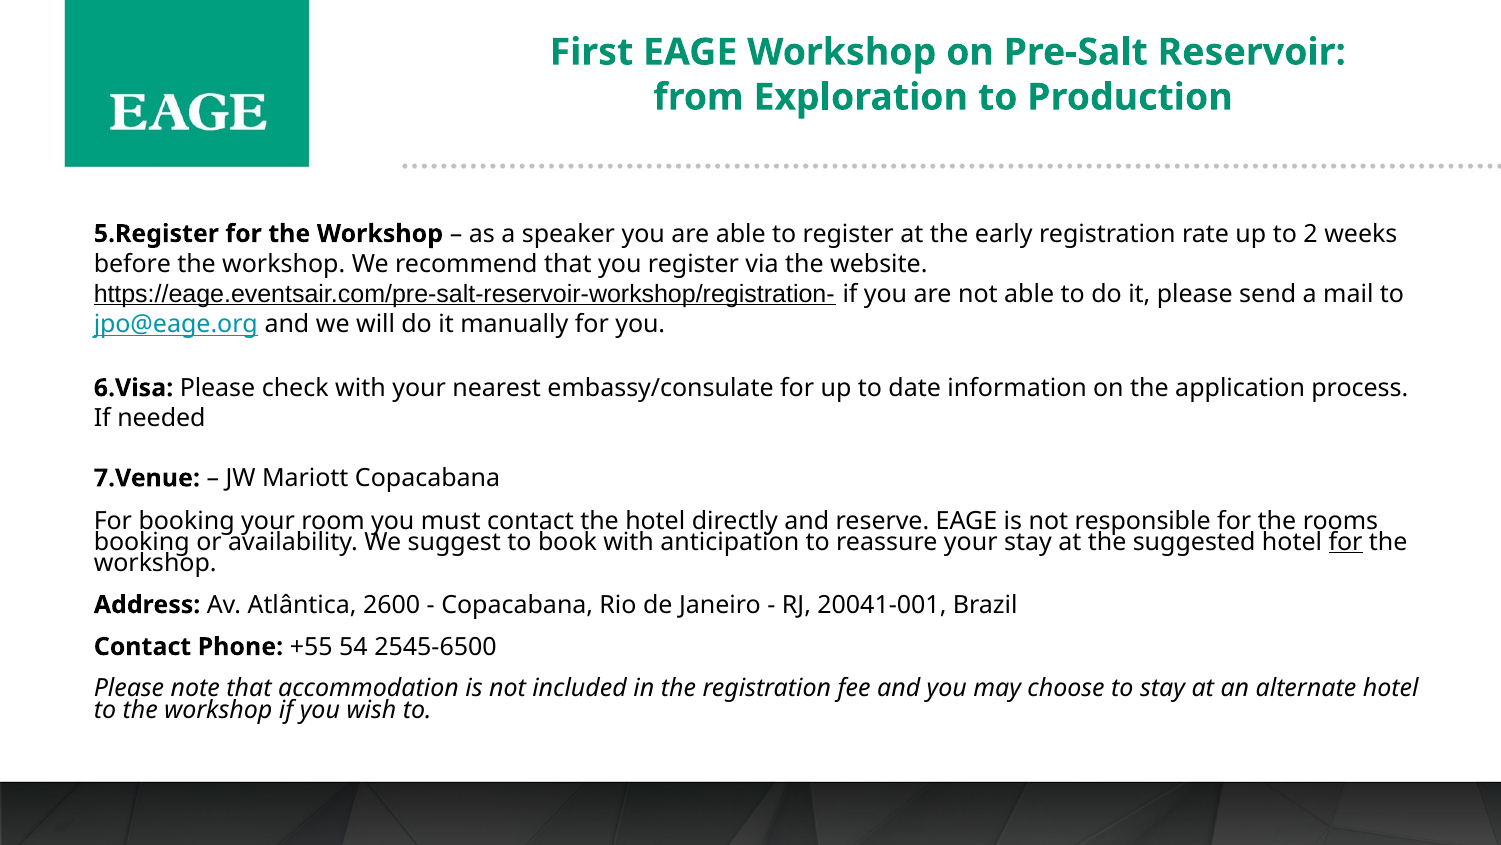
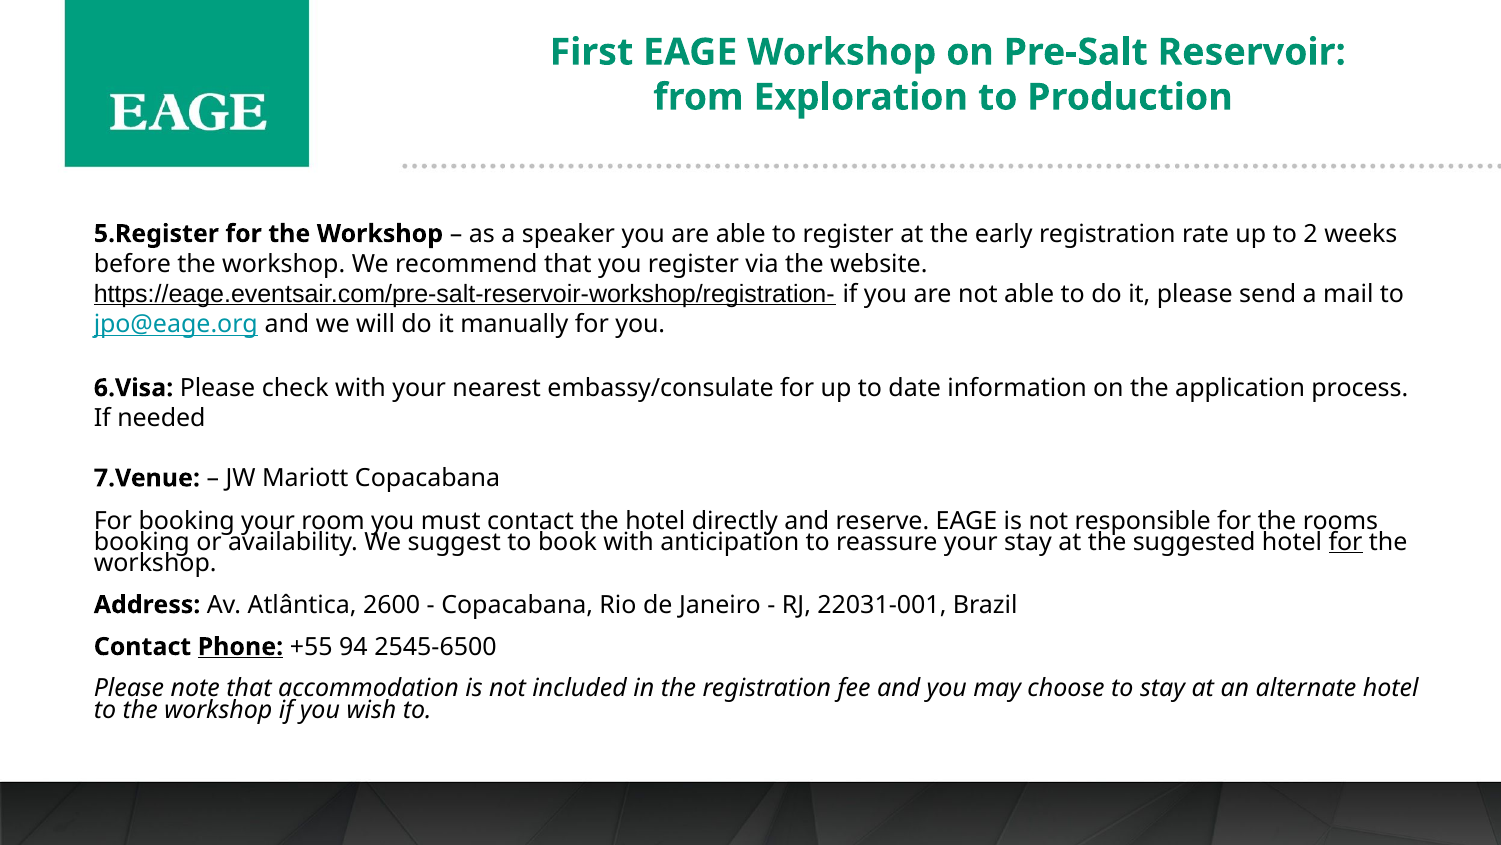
20041-001: 20041-001 -> 22031-001
Phone underline: none -> present
54: 54 -> 94
